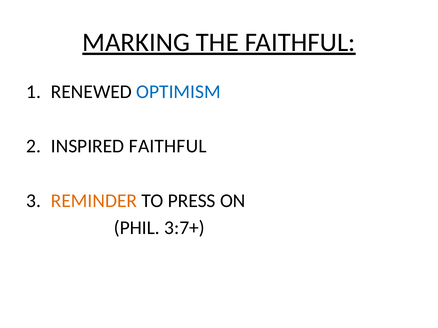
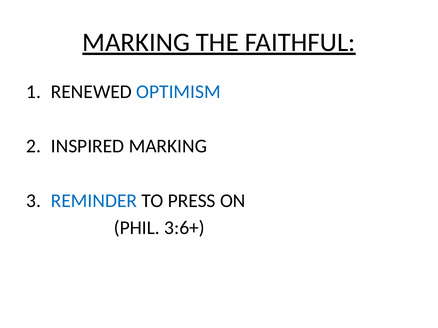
INSPIRED FAITHFUL: FAITHFUL -> MARKING
REMINDER colour: orange -> blue
3:7+: 3:7+ -> 3:6+
